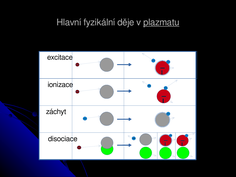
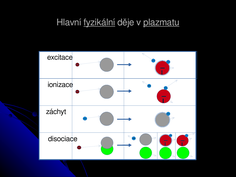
fyzikální underline: none -> present
